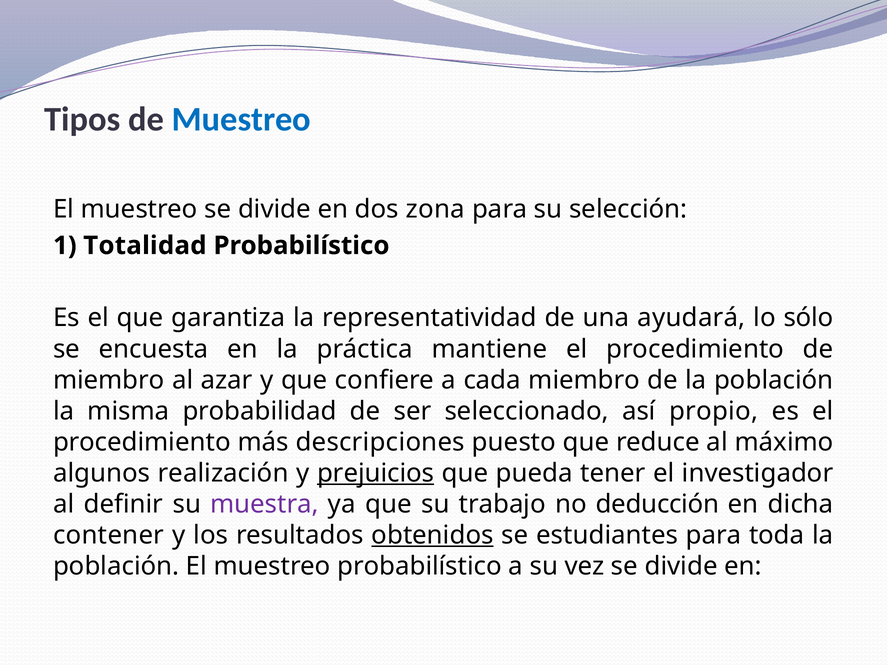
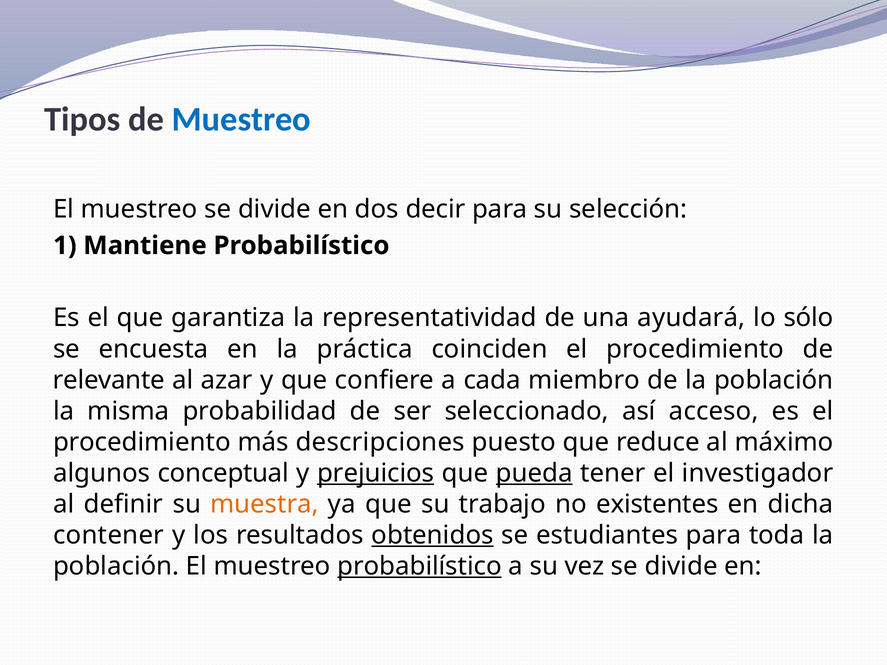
zona: zona -> decir
Totalidad: Totalidad -> Mantiene
mantiene: mantiene -> coinciden
miembro at (109, 380): miembro -> relevante
propio: propio -> acceso
realización: realización -> conceptual
pueda underline: none -> present
muestra colour: purple -> orange
deducción: deducción -> existentes
probabilístico at (420, 566) underline: none -> present
